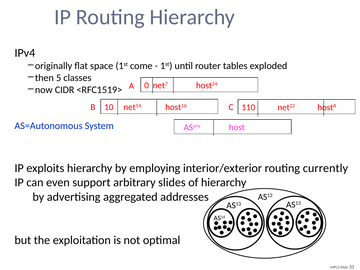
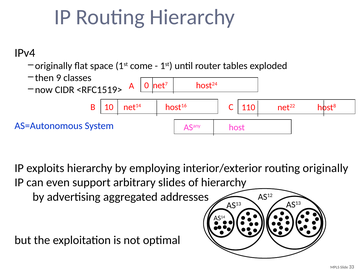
5: 5 -> 9
routing currently: currently -> originally
